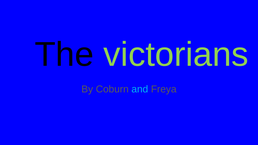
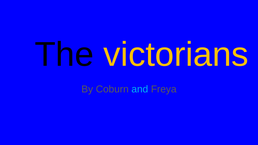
victorians colour: light green -> yellow
